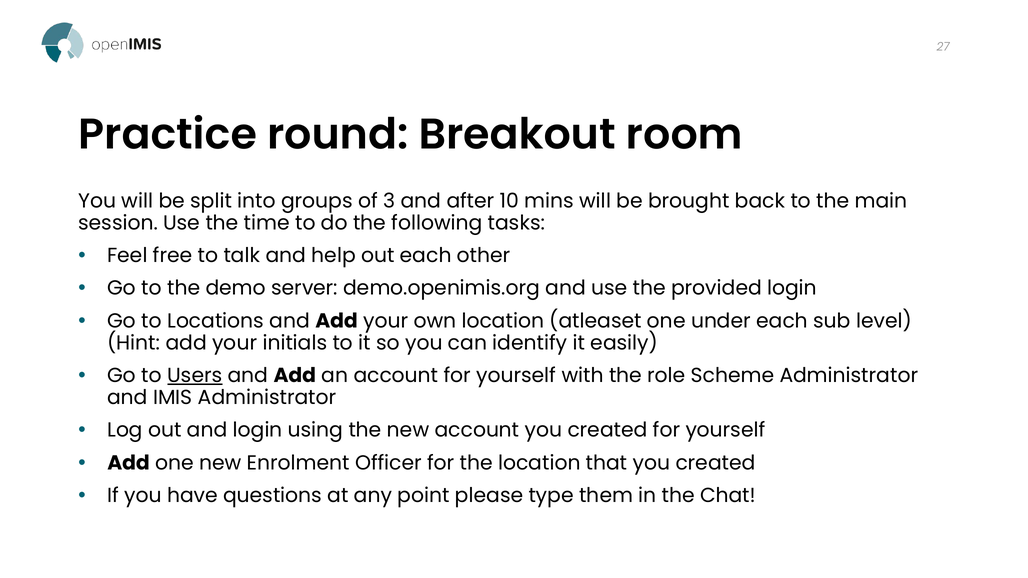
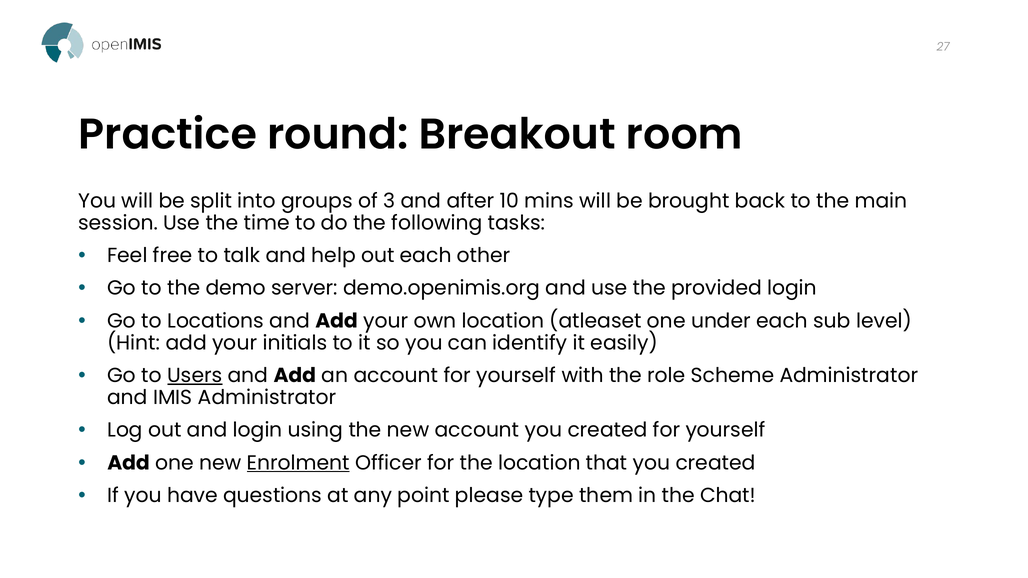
Enrolment underline: none -> present
